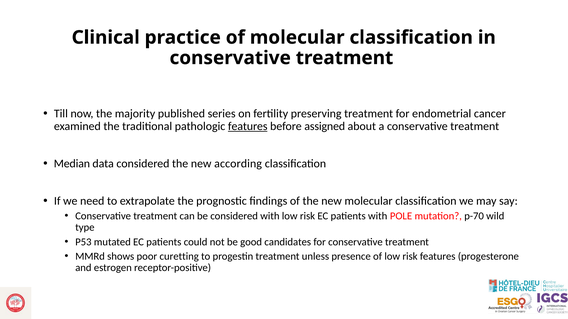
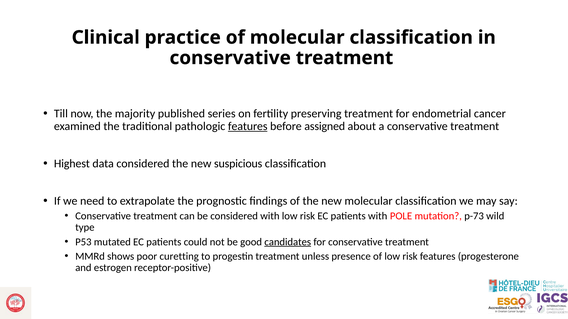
Median: Median -> Highest
according: according -> suspicious
p-70: p-70 -> p-73
candidates underline: none -> present
